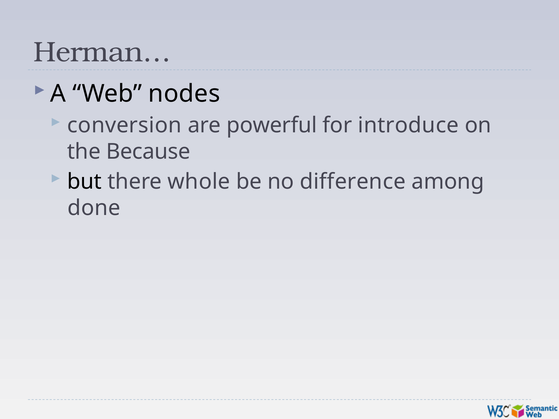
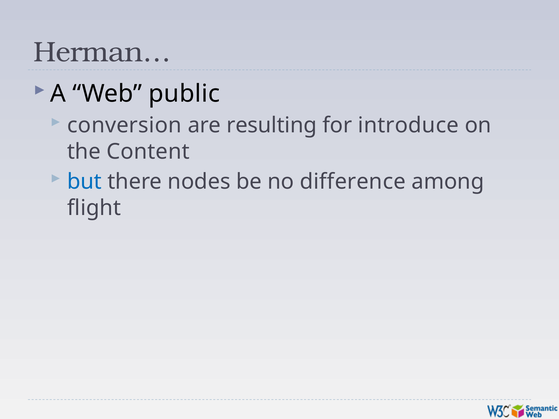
nodes: nodes -> public
powerful: powerful -> resulting
Because: Because -> Content
but colour: black -> blue
whole: whole -> nodes
done: done -> flight
